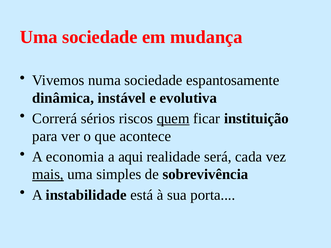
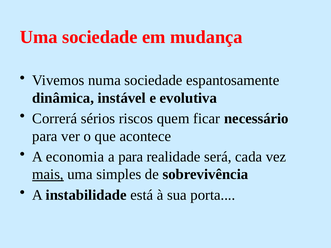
quem underline: present -> none
instituição: instituição -> necessário
a aqui: aqui -> para
